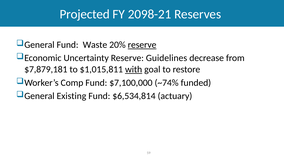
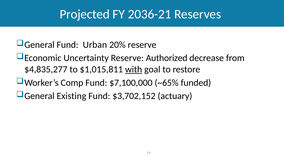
2098-21: 2098-21 -> 2036-21
Waste: Waste -> Urban
reserve at (142, 45) underline: present -> none
Guidelines: Guidelines -> Authorized
$7,879,181: $7,879,181 -> $4,835,277
~74%: ~74% -> ~65%
$6,534,814: $6,534,814 -> $3,702,152
